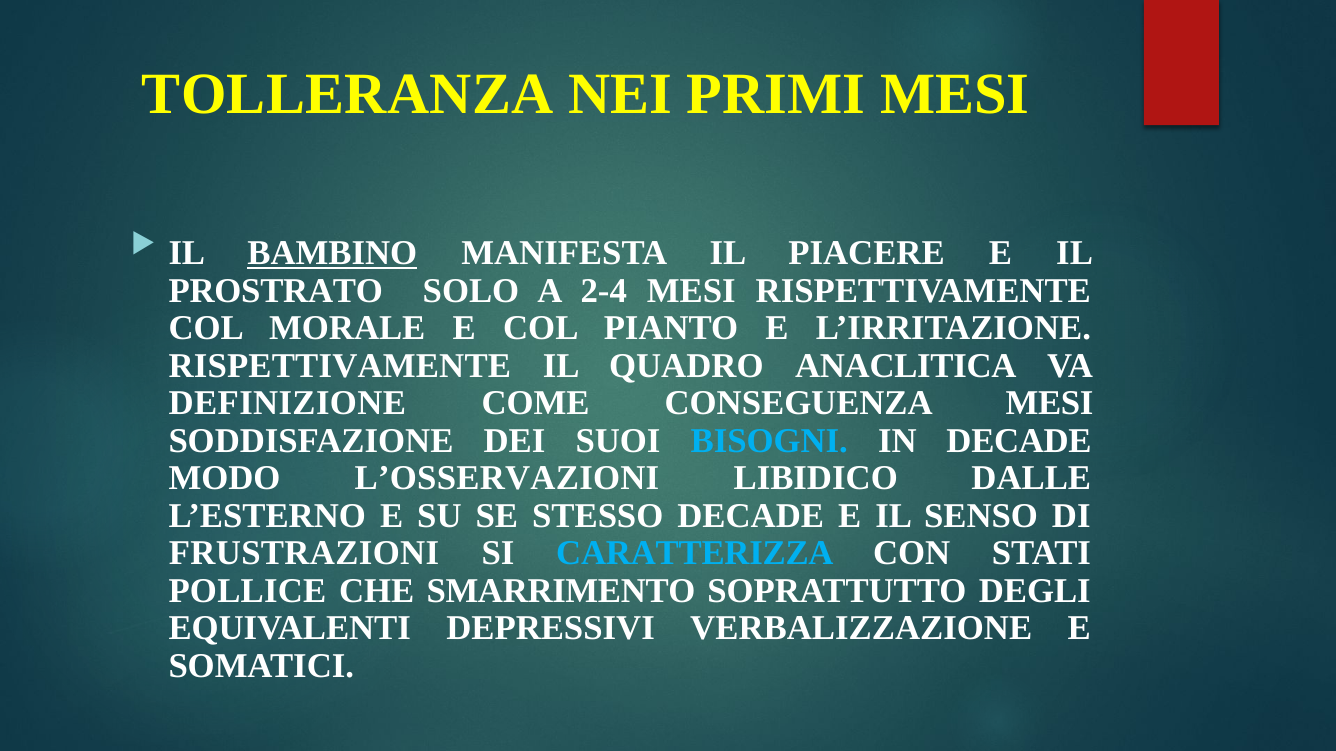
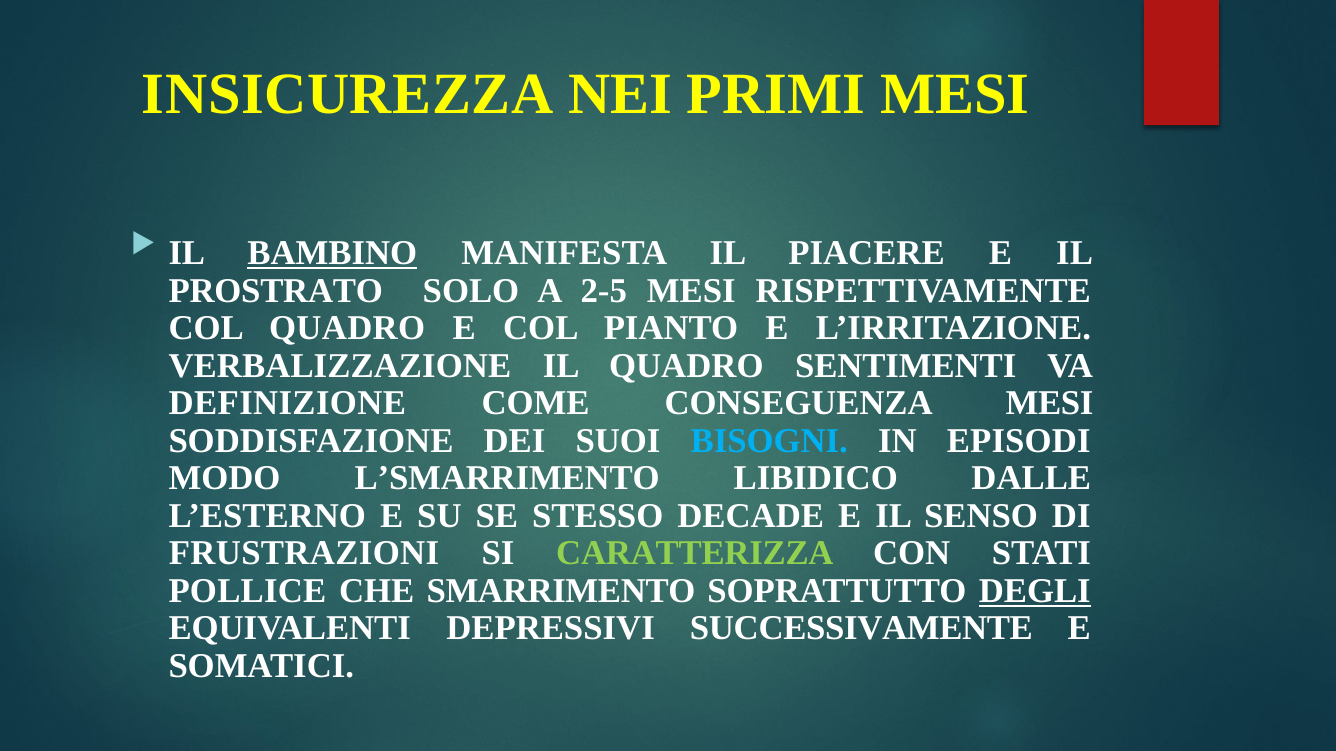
TOLLERANZA: TOLLERANZA -> INSICUREZZA
2-4: 2-4 -> 2-5
COL MORALE: MORALE -> QUADRO
RISPETTIVAMENTE at (340, 366): RISPETTIVAMENTE -> VERBALIZZAZIONE
ANACLITICA: ANACLITICA -> SENTIMENTI
IN DECADE: DECADE -> EPISODI
L’OSSERVAZIONI: L’OSSERVAZIONI -> L’SMARRIMENTO
CARATTERIZZA colour: light blue -> light green
DEGLI underline: none -> present
VERBALIZZAZIONE: VERBALIZZAZIONE -> SUCCESSIVAMENTE
